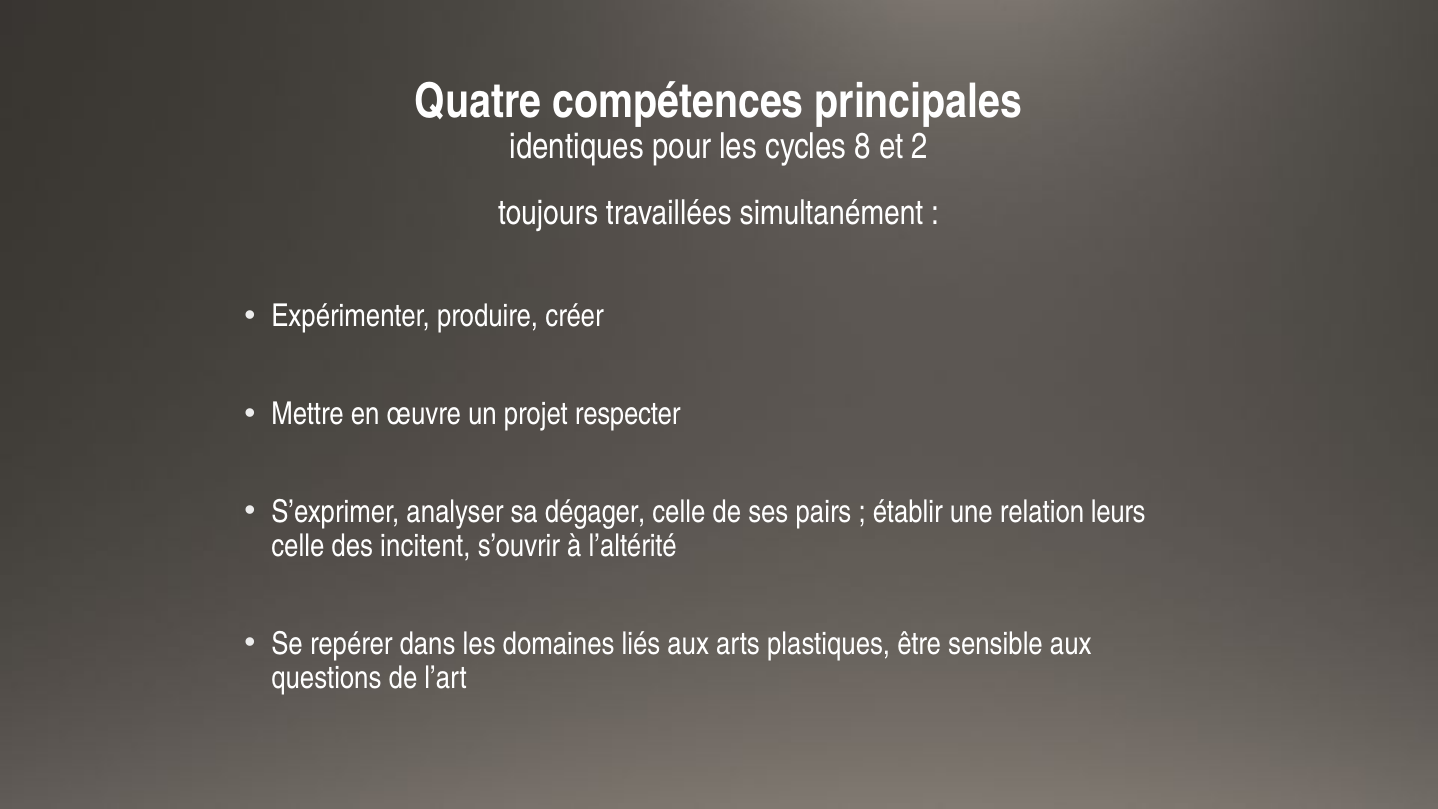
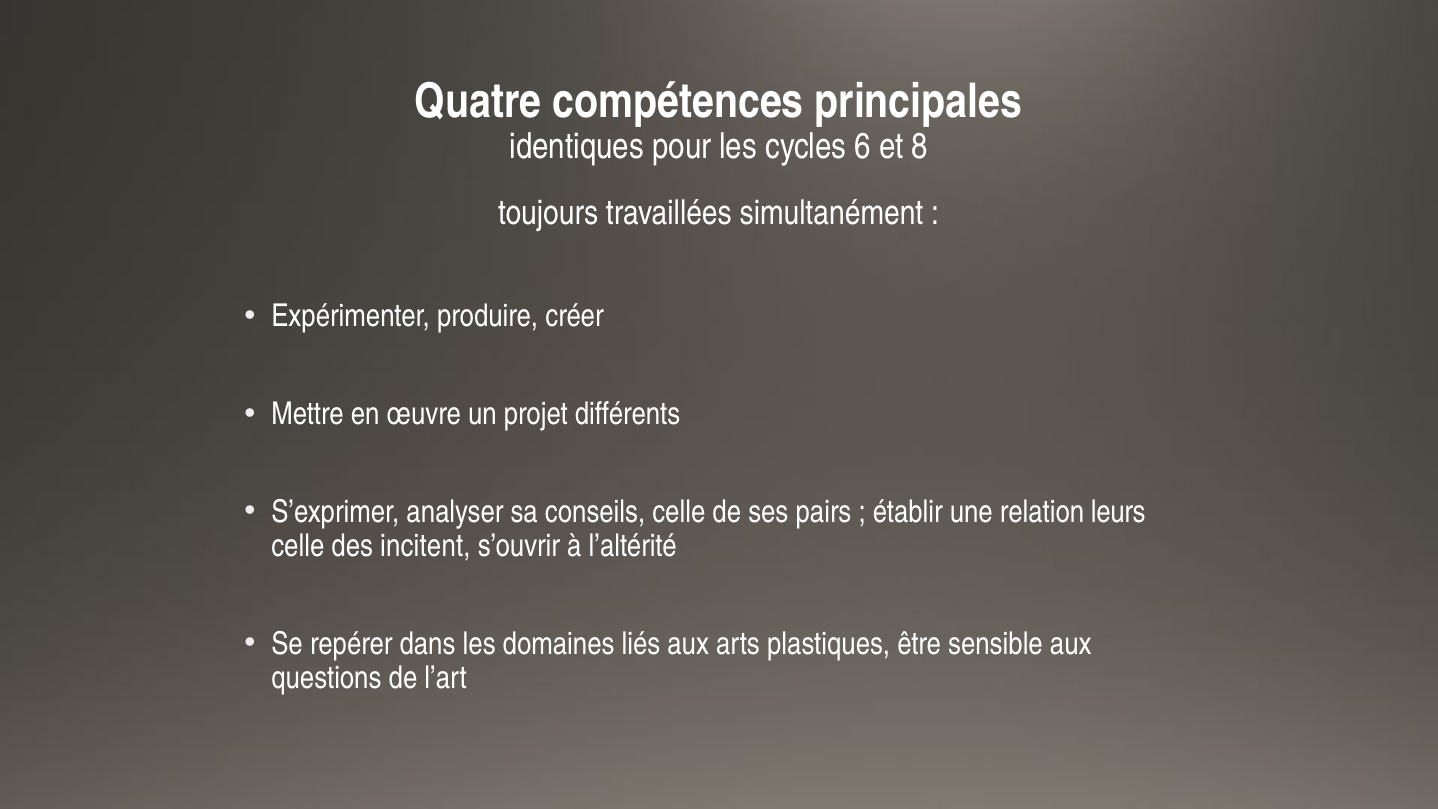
8: 8 -> 6
2: 2 -> 8
respecter: respecter -> différents
dégager: dégager -> conseils
